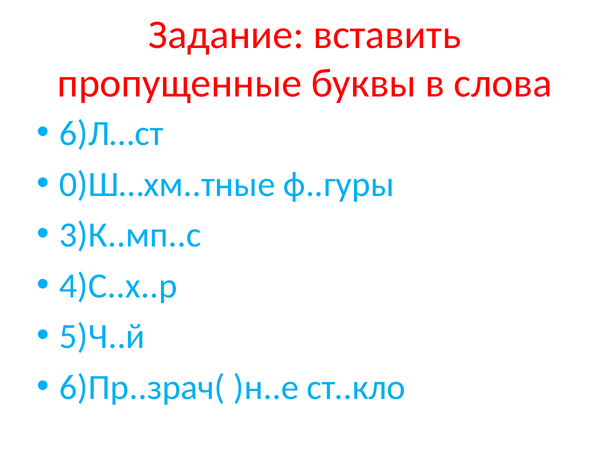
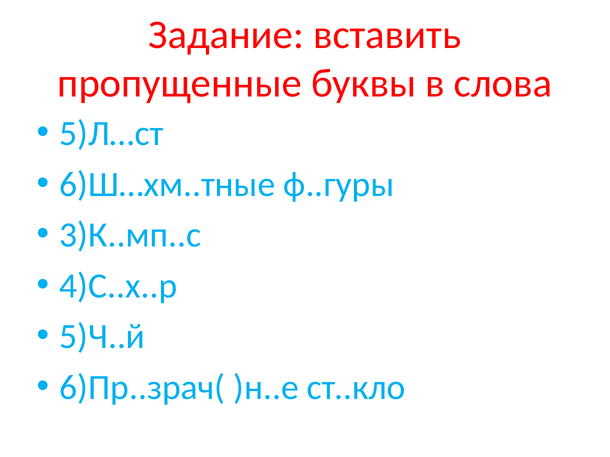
6)Л…ст: 6)Л…ст -> 5)Л…ст
0)Ш…хм..тные: 0)Ш…хм..тные -> 6)Ш…хм..тные
